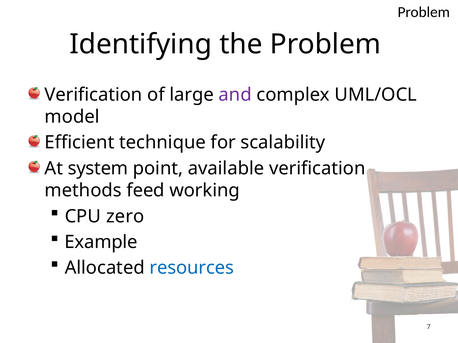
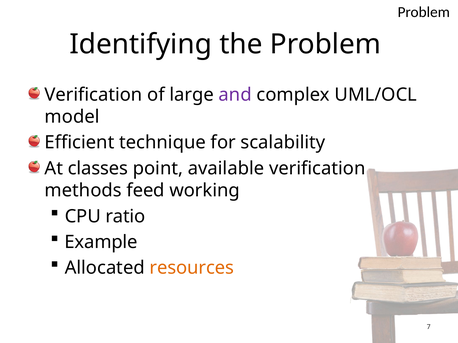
system: system -> classes
zero: zero -> ratio
resources colour: blue -> orange
